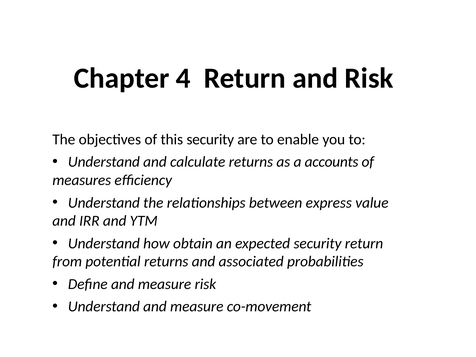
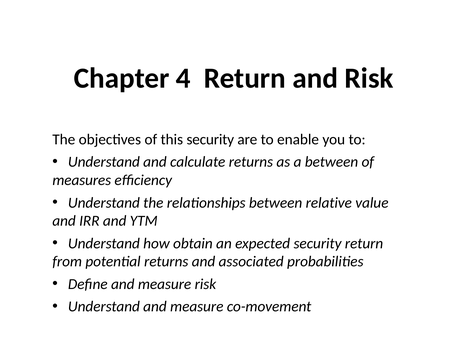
a accounts: accounts -> between
express: express -> relative
